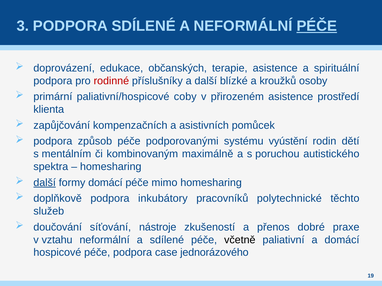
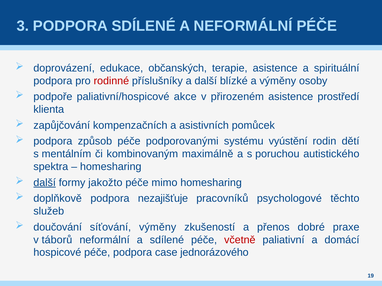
PÉČE at (317, 26) underline: present -> none
a kroužků: kroužků -> výměny
primární: primární -> podpoře
coby: coby -> akce
formy domácí: domácí -> jakožto
inkubátory: inkubátory -> nezajišťuje
polytechnické: polytechnické -> psychologové
síťování nástroje: nástroje -> výměny
vztahu: vztahu -> táborů
včetně colour: black -> red
